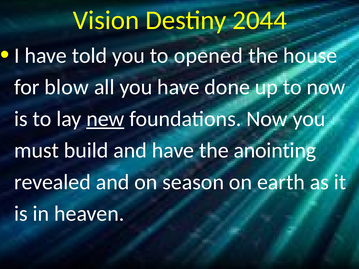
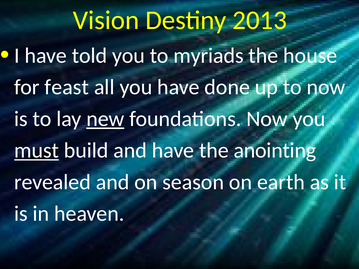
2044: 2044 -> 2013
opened: opened -> myriads
blow: blow -> feast
must underline: none -> present
